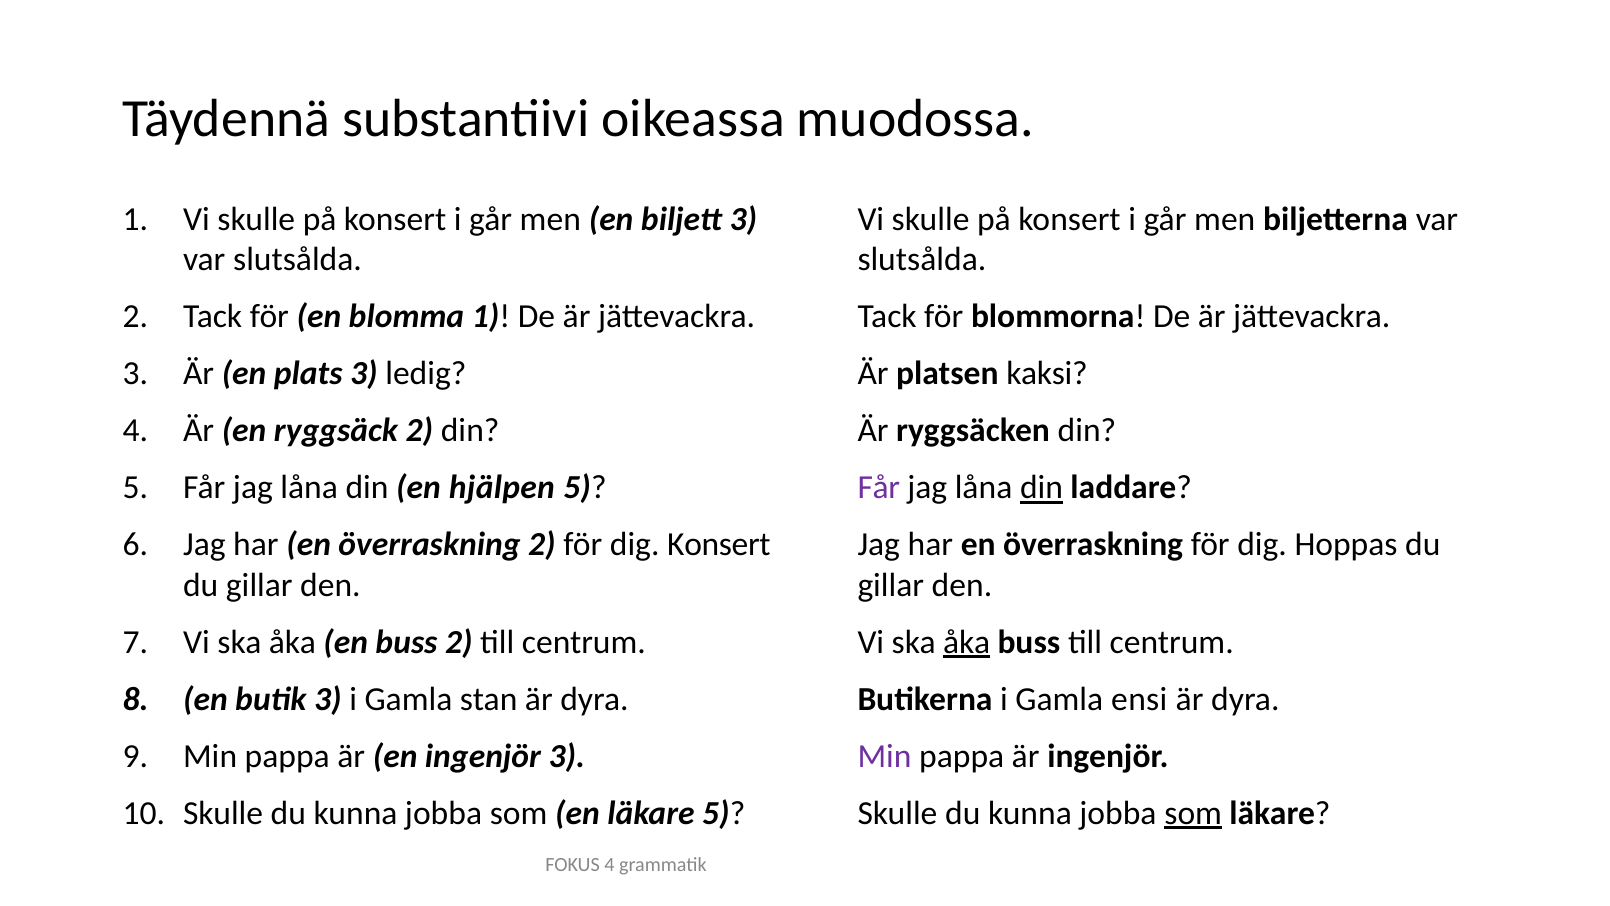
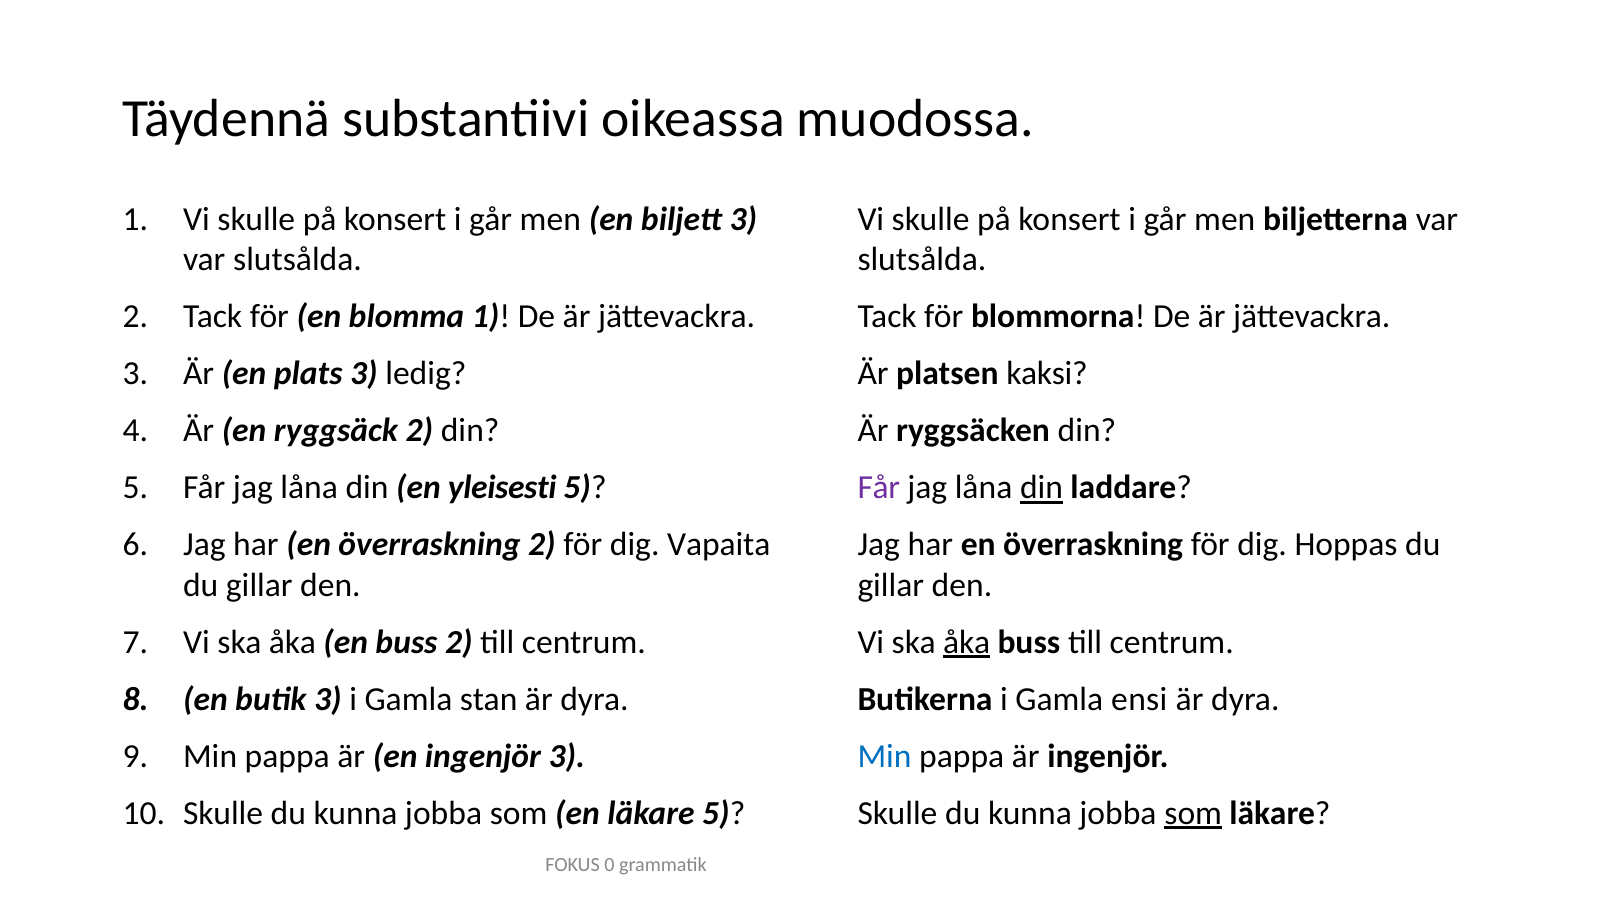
hjälpen: hjälpen -> yleisesti
dig Konsert: Konsert -> Vapaita
Min at (885, 756) colour: purple -> blue
FOKUS 4: 4 -> 0
